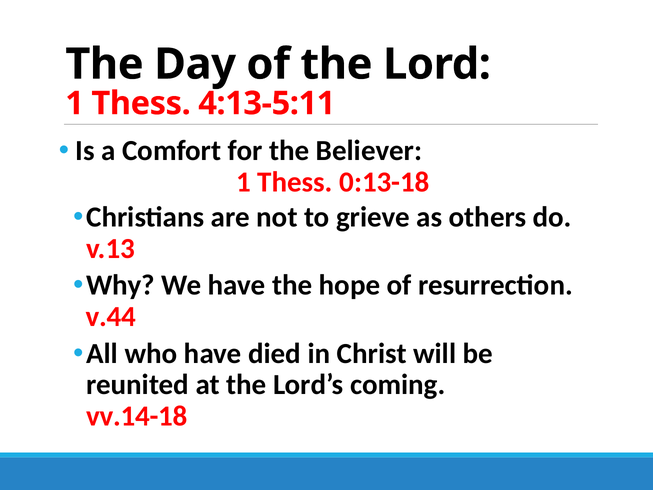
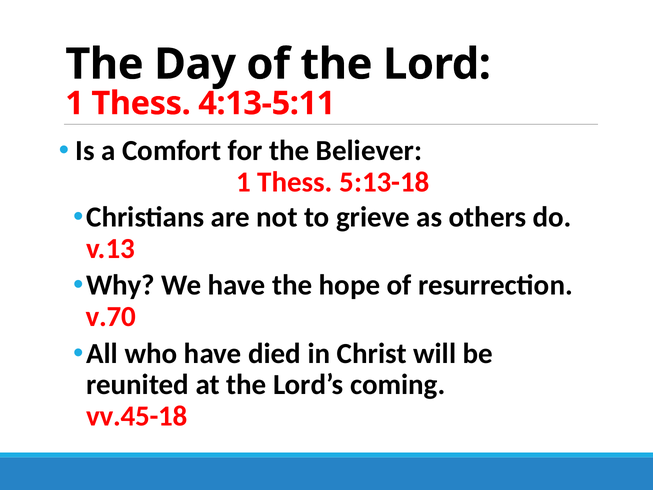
0:13-18: 0:13-18 -> 5:13-18
v.44: v.44 -> v.70
vv.14-18: vv.14-18 -> vv.45-18
